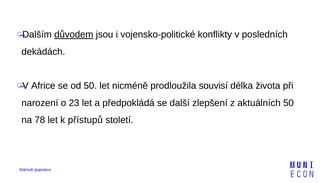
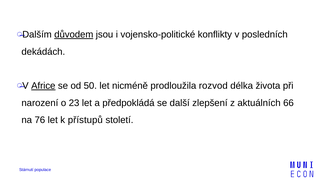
Africe underline: none -> present
souvisí: souvisí -> rozvod
aktuálních 50: 50 -> 66
78: 78 -> 76
